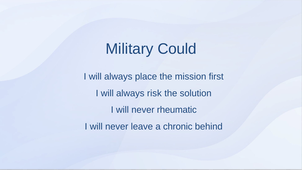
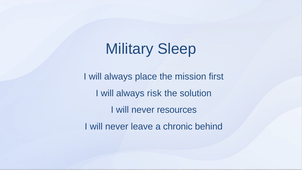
Could: Could -> Sleep
rheumatic: rheumatic -> resources
